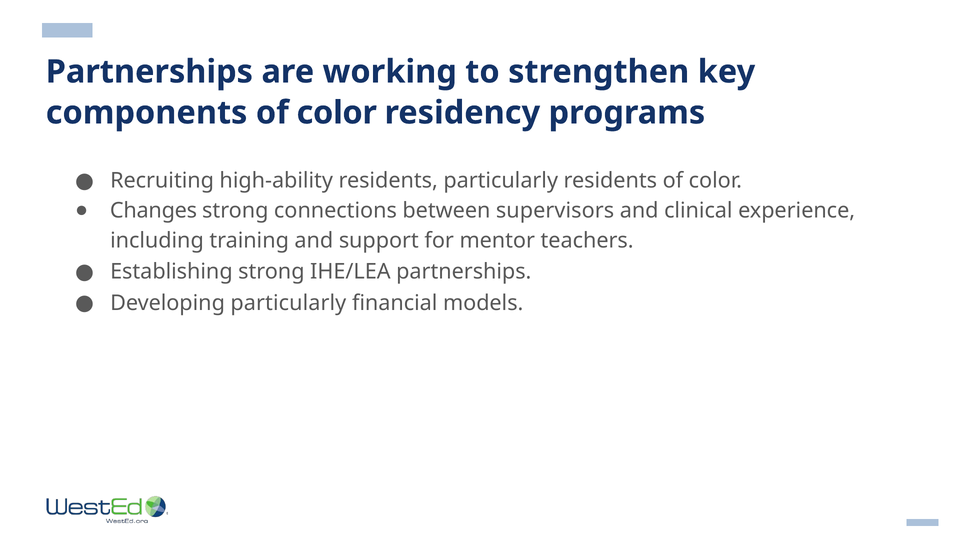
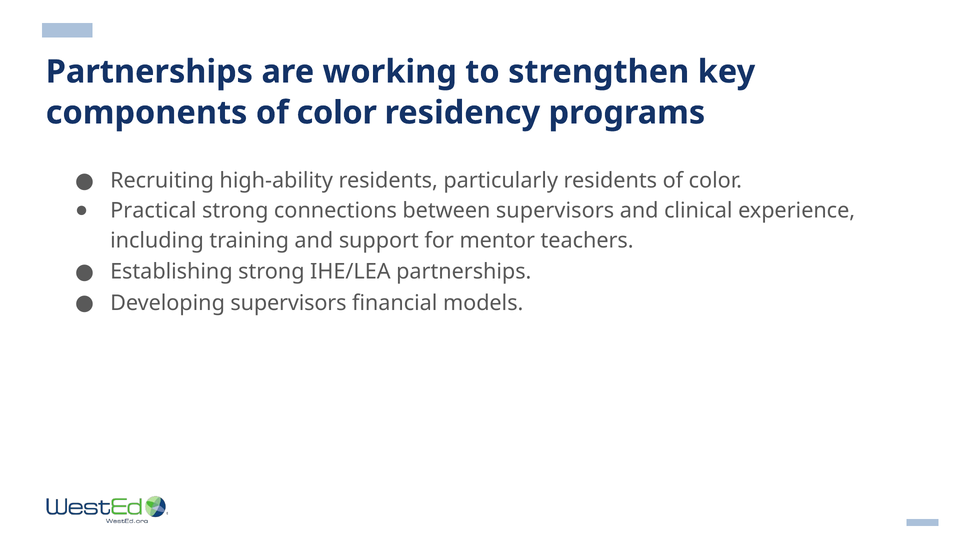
Changes: Changes -> Practical
Developing particularly: particularly -> supervisors
